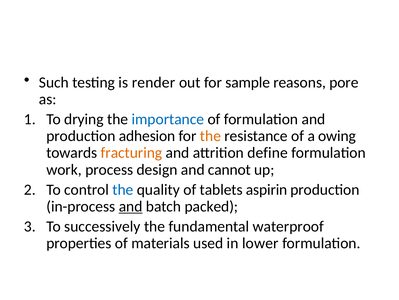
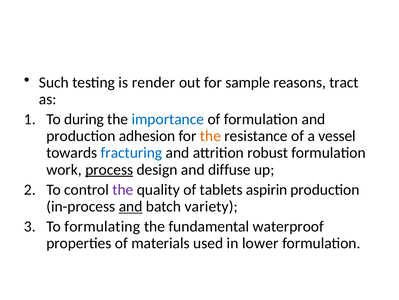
pore: pore -> tract
drying: drying -> during
owing: owing -> vessel
fracturing colour: orange -> blue
define: define -> robust
process underline: none -> present
cannot: cannot -> diffuse
the at (123, 189) colour: blue -> purple
packed: packed -> variety
successively: successively -> formulating
